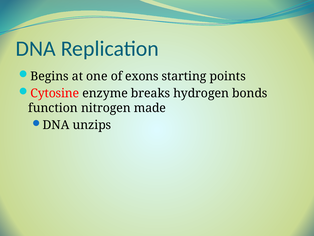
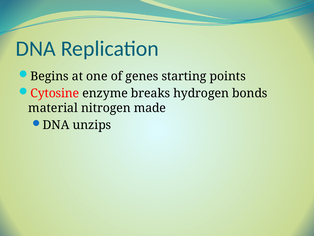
exons: exons -> genes
function: function -> material
